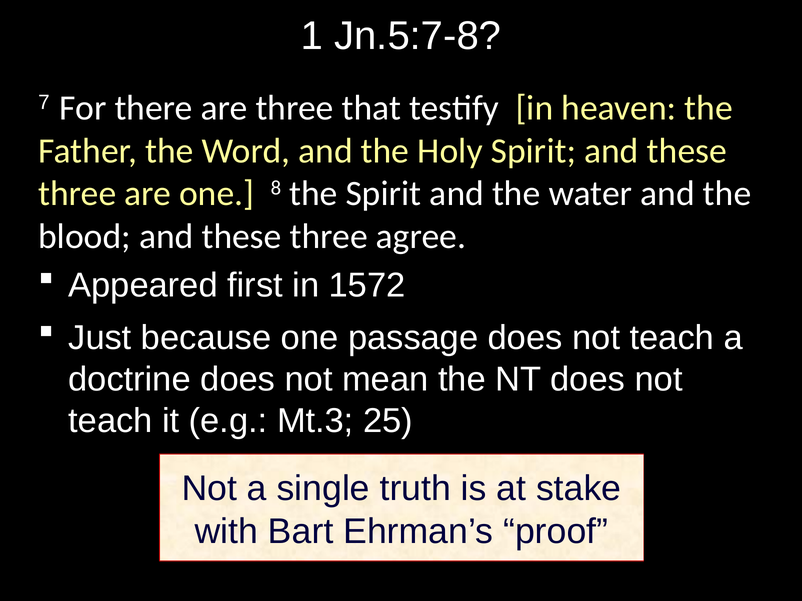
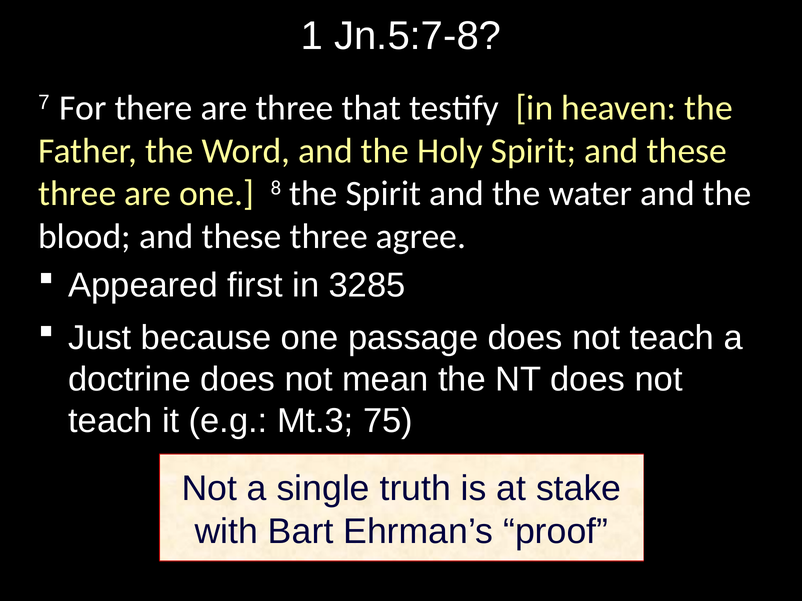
1572: 1572 -> 3285
25: 25 -> 75
